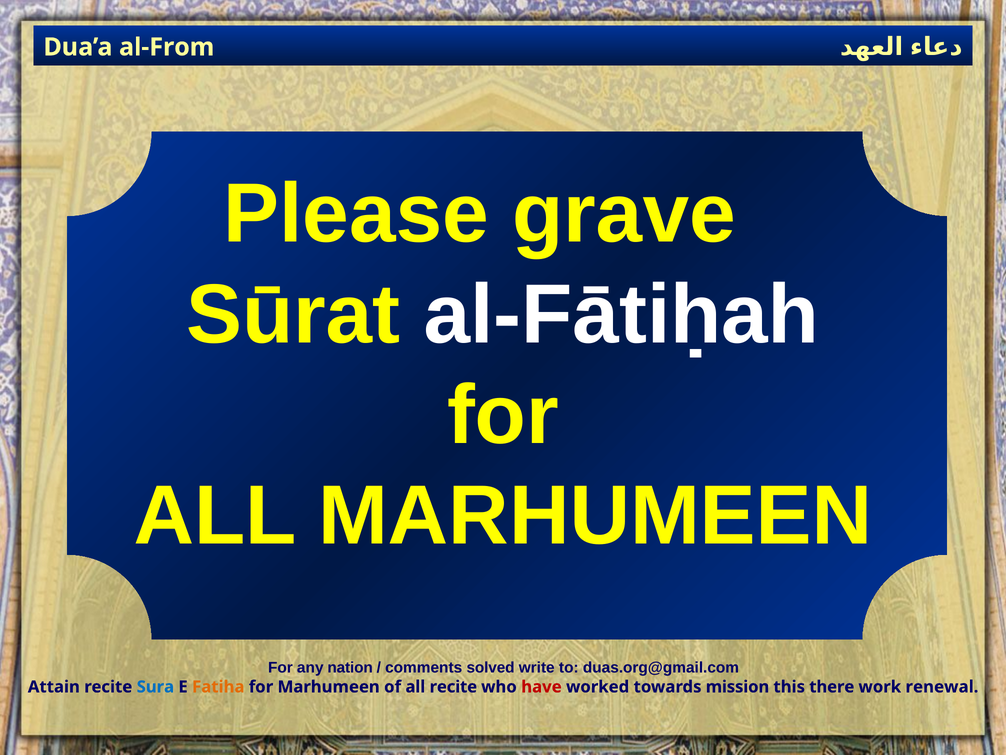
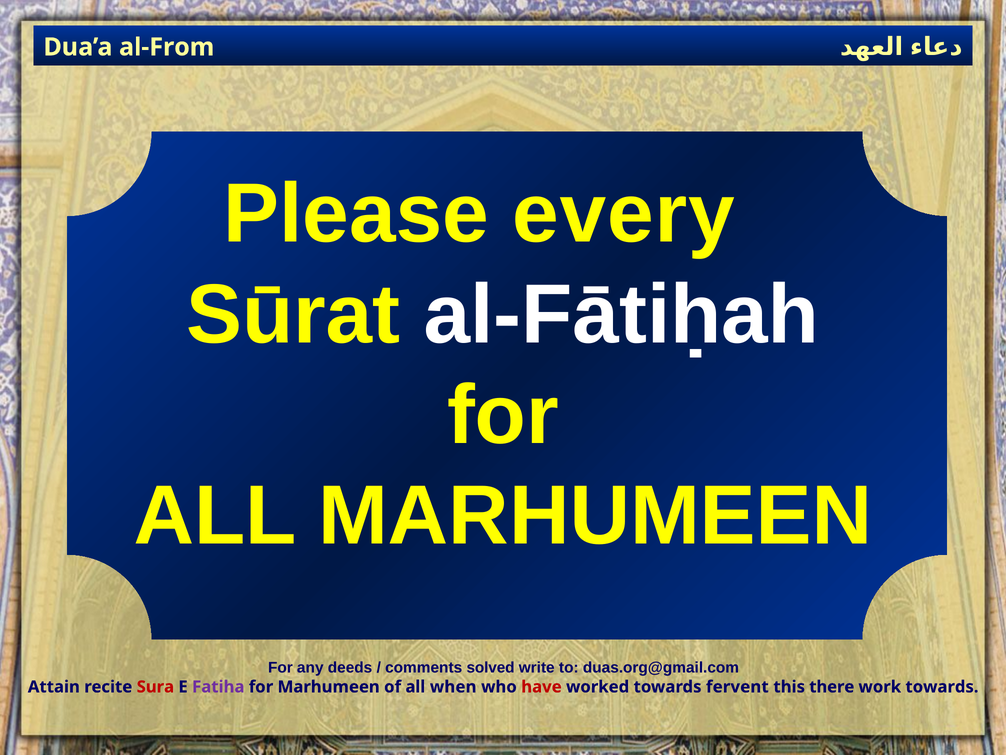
grave: grave -> every
nation: nation -> deeds
Sura colour: blue -> red
Fatiha colour: orange -> purple
all recite: recite -> when
mission: mission -> fervent
work renewal: renewal -> towards
